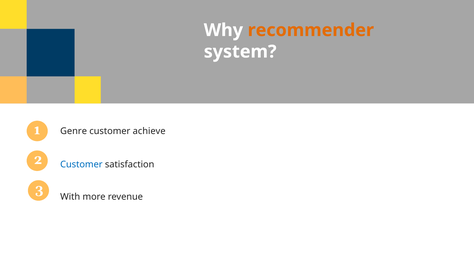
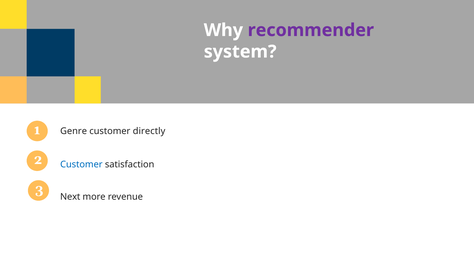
recommender colour: orange -> purple
achieve: achieve -> directly
With: With -> Next
